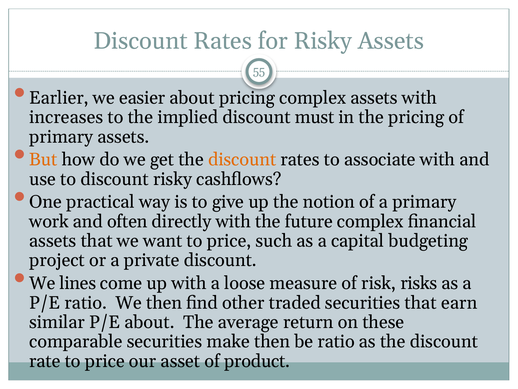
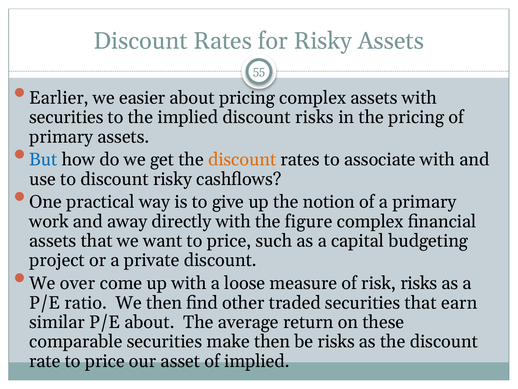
increases at (66, 117): increases -> securities
discount must: must -> risks
But colour: orange -> blue
often: often -> away
future: future -> figure
lines: lines -> over
be ratio: ratio -> risks
of product: product -> implied
